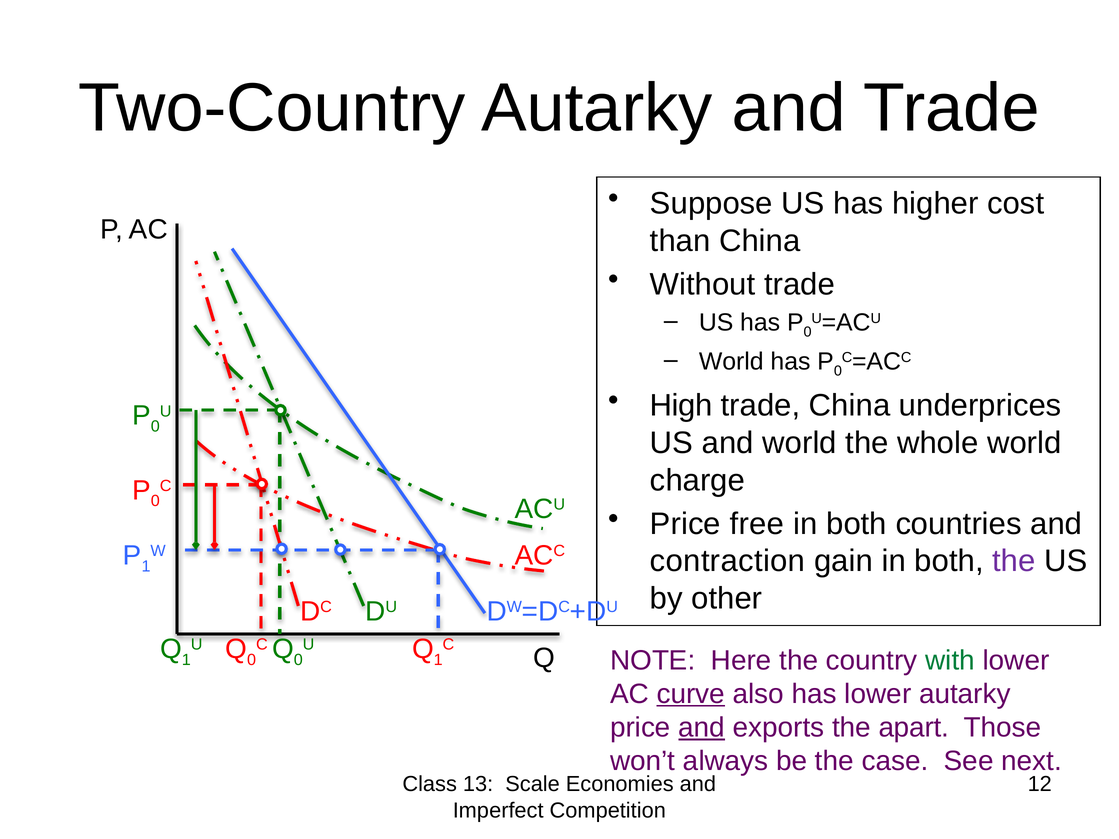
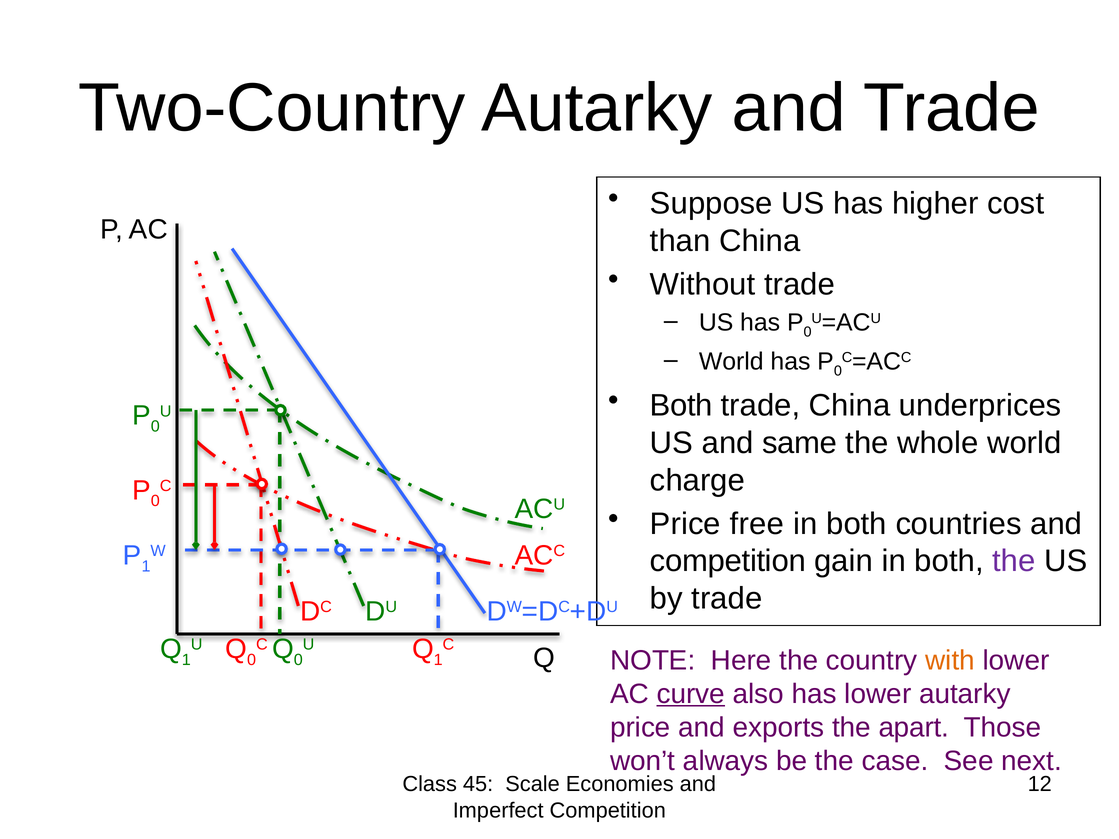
High at (681, 406): High -> Both
and world: world -> same
contraction at (728, 561): contraction -> competition
by other: other -> trade
with colour: green -> orange
and at (702, 728) underline: present -> none
13: 13 -> 45
